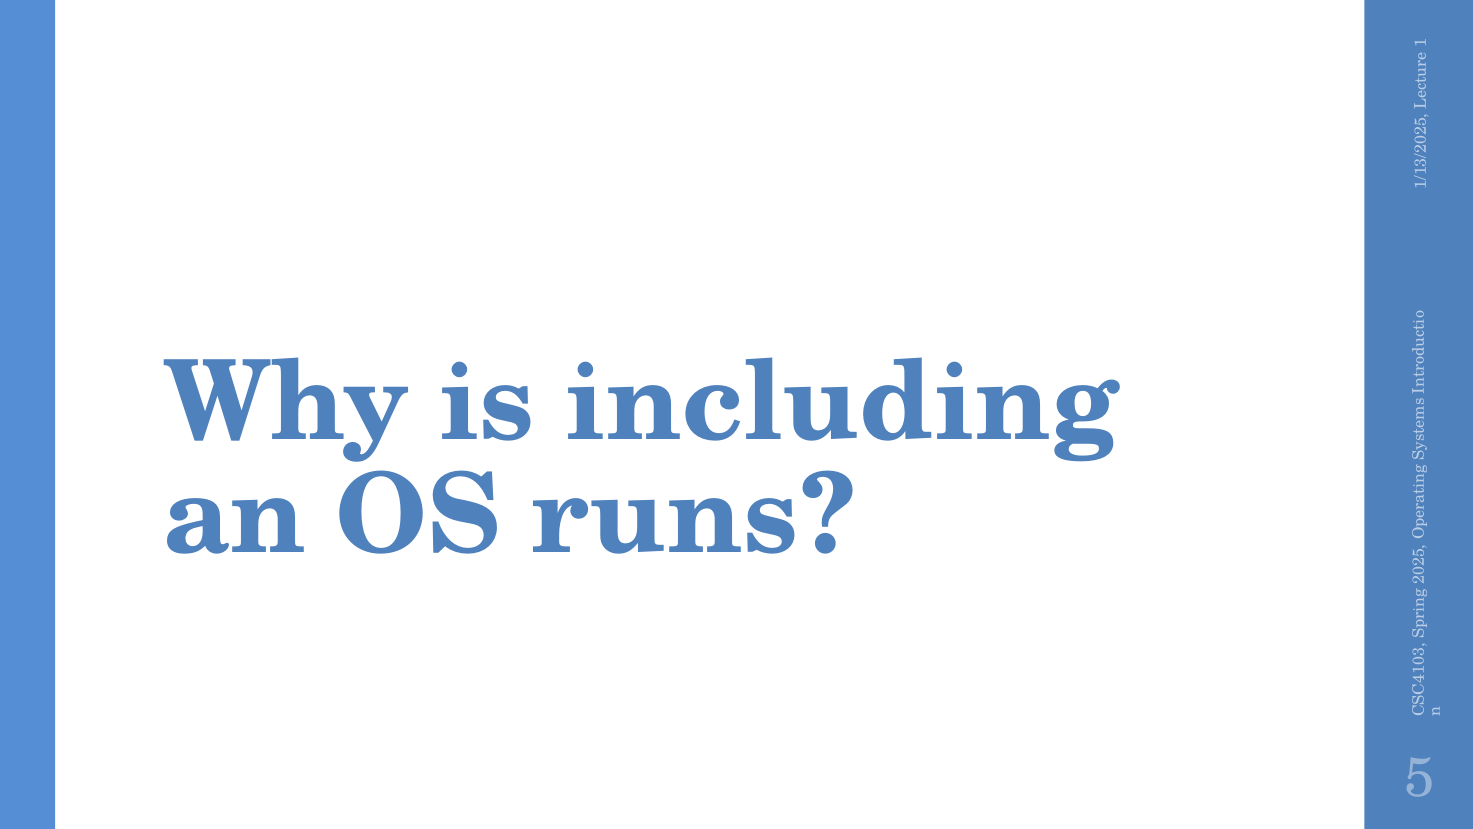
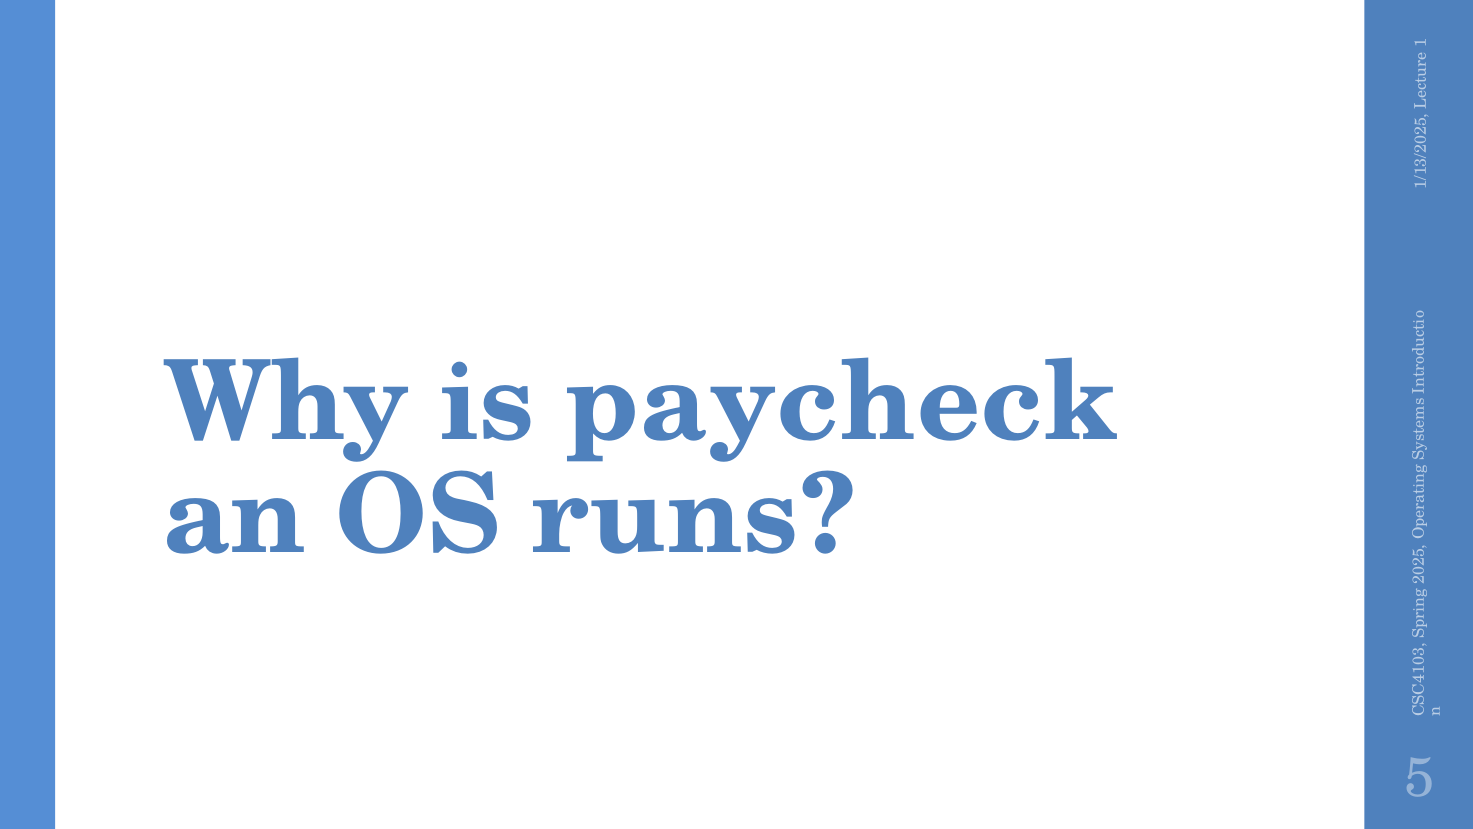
including: including -> paycheck
